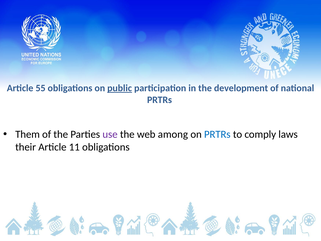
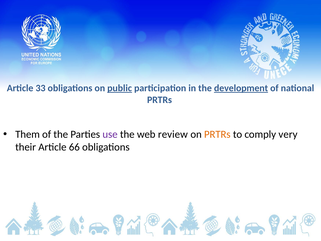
55: 55 -> 33
development underline: none -> present
among: among -> review
PRTRs at (217, 134) colour: blue -> orange
laws: laws -> very
11: 11 -> 66
